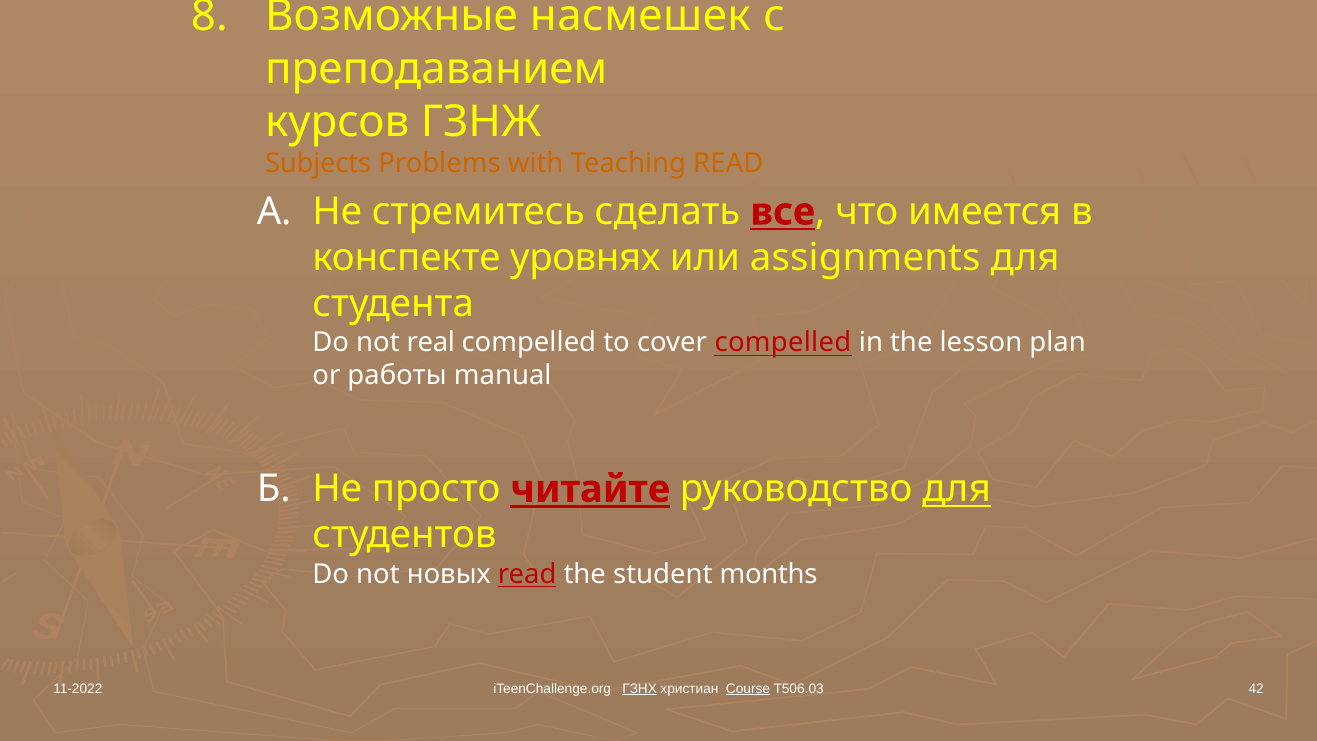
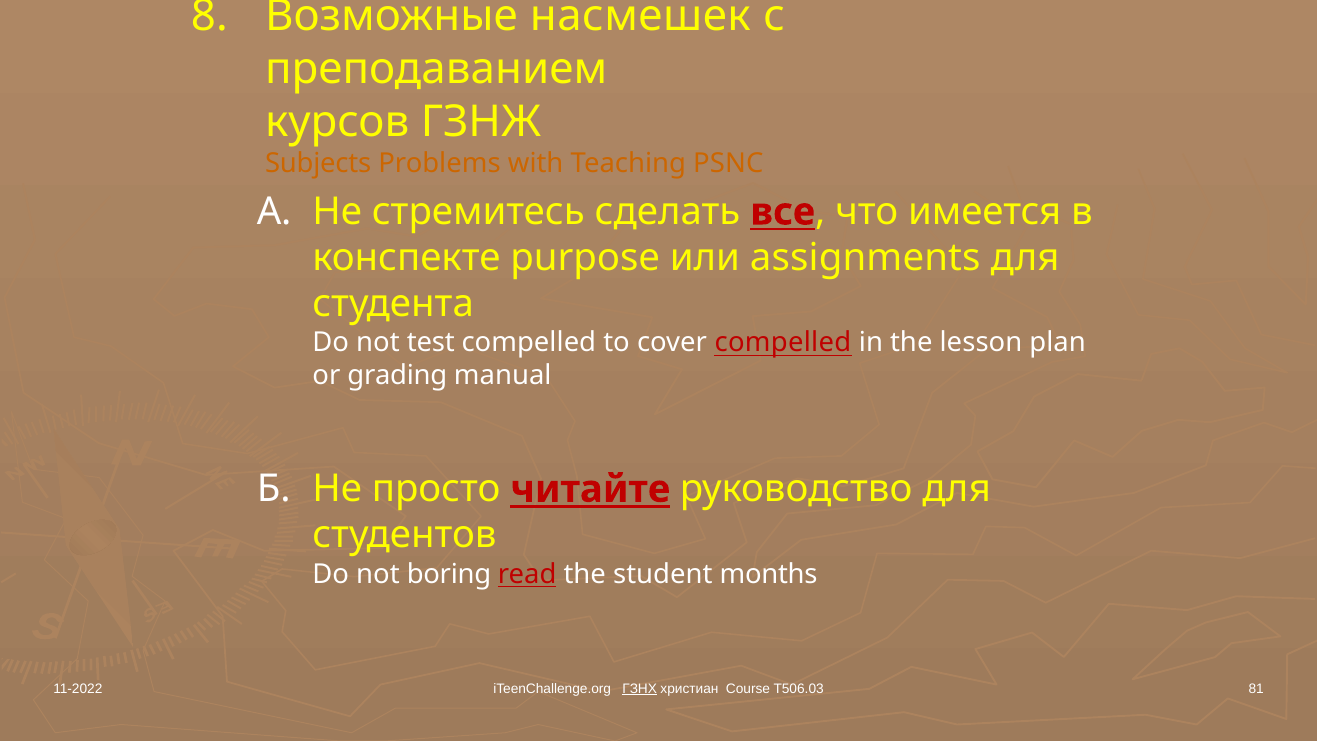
Teaching READ: READ -> PSNC
уровнях: уровнях -> purpose
real: real -> test
работы: работы -> grading
для at (957, 489) underline: present -> none
новых: новых -> boring
Course underline: present -> none
42: 42 -> 81
